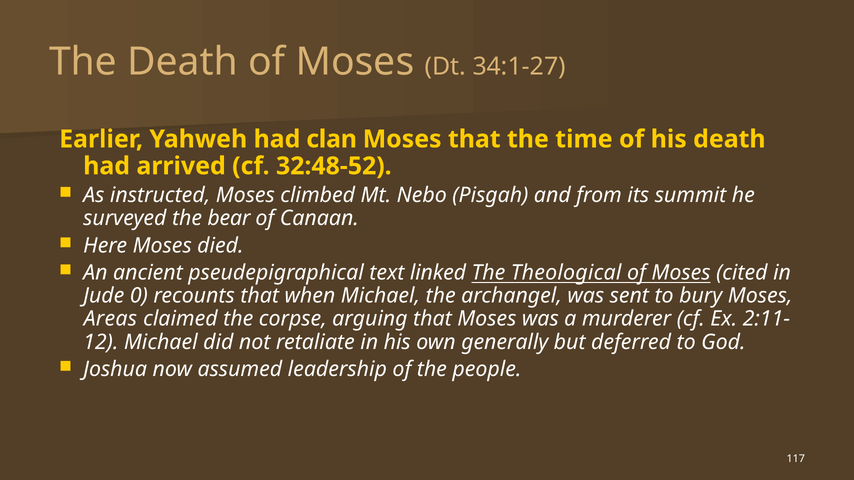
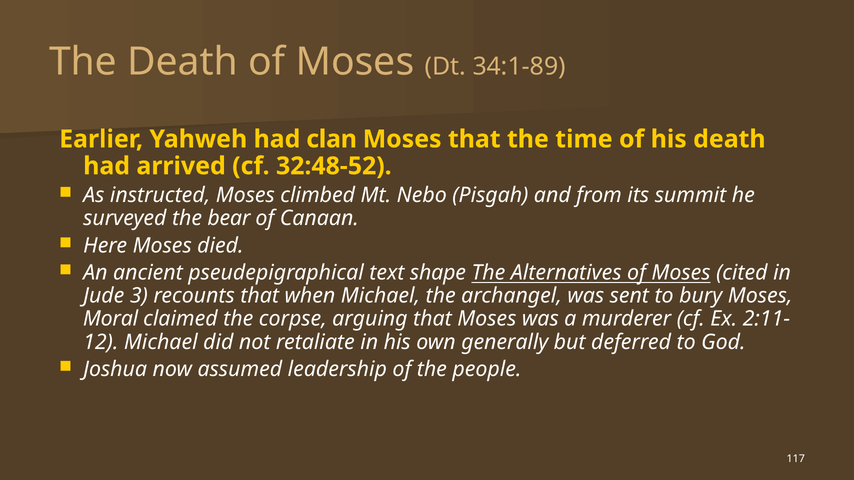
34:1-27: 34:1-27 -> 34:1-89
linked: linked -> shape
Theological: Theological -> Alternatives
0: 0 -> 3
Areas: Areas -> Moral
